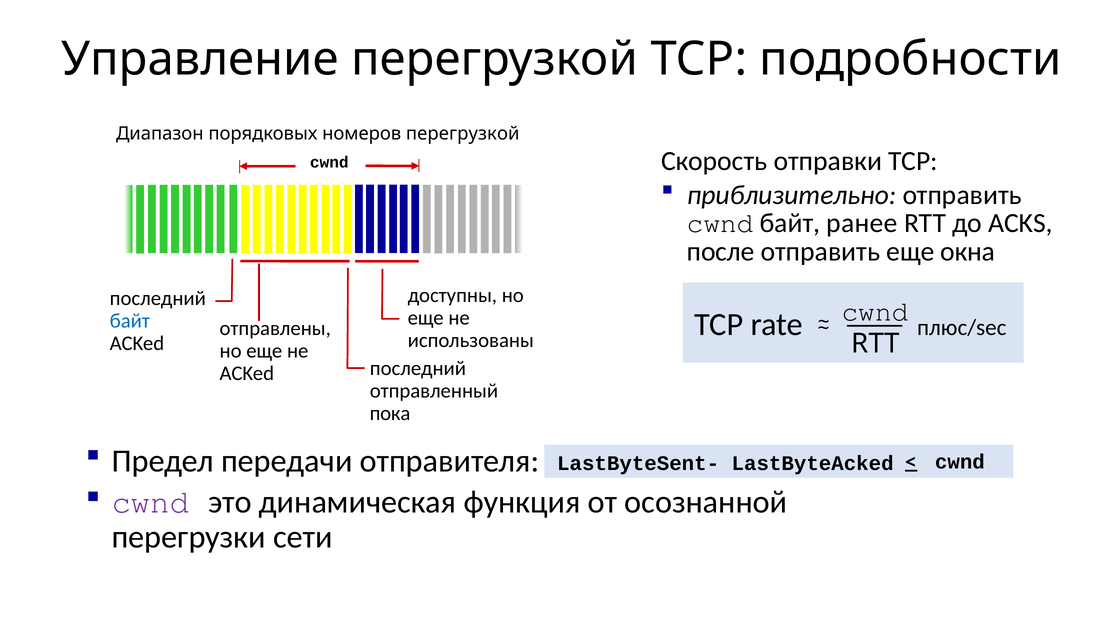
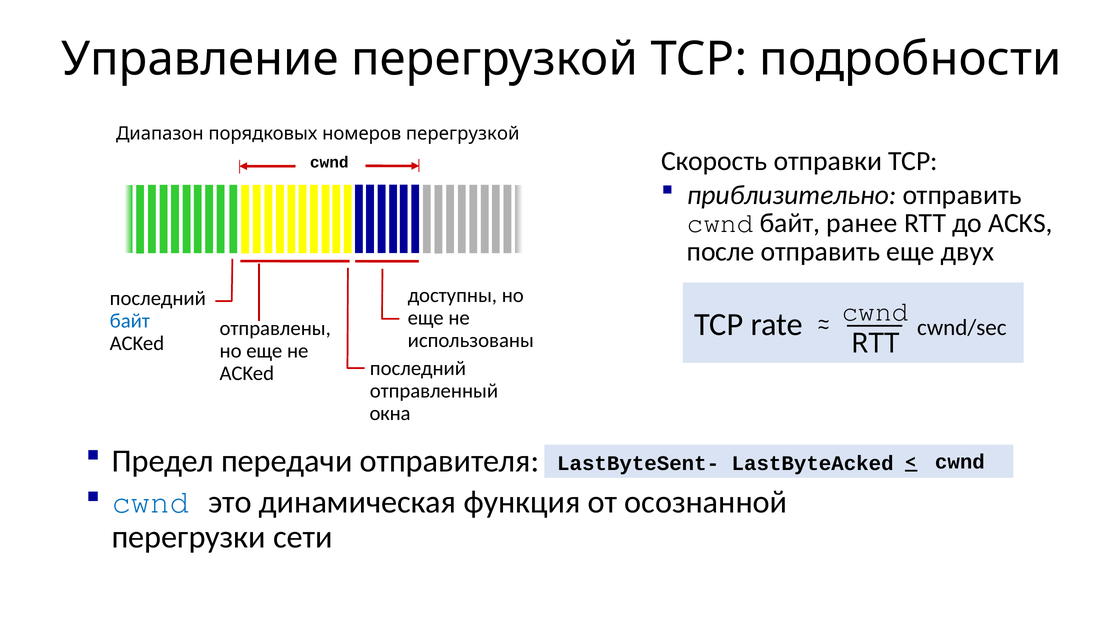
окна: окна -> двух
плюс/sec: плюс/sec -> cwnd/sec
пока: пока -> окна
cwnd at (150, 502) colour: purple -> blue
